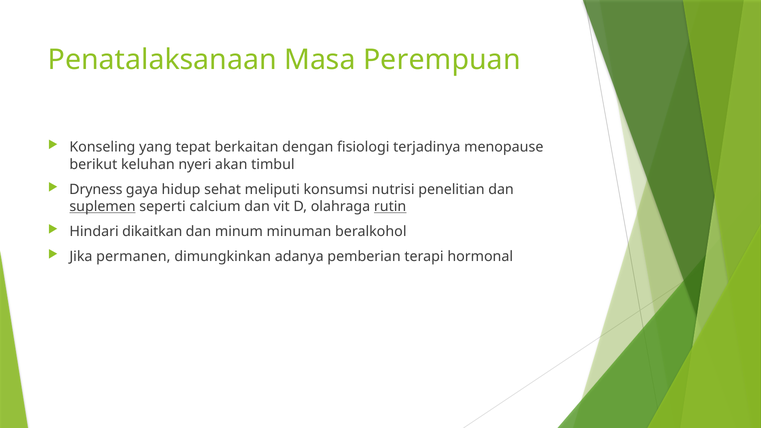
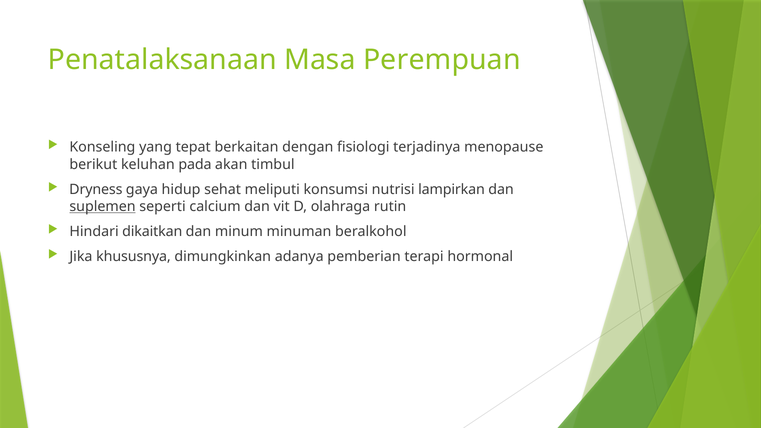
nyeri: nyeri -> pada
penelitian: penelitian -> lampirkan
rutin underline: present -> none
permanen: permanen -> khususnya
